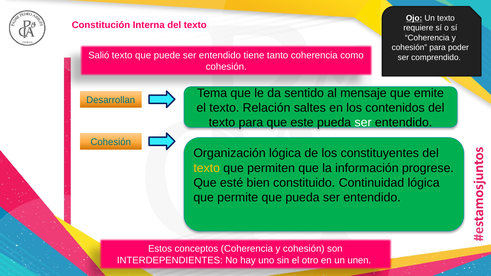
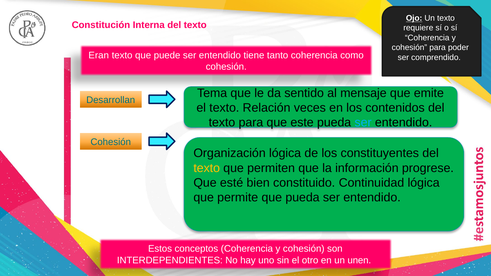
Salió: Salió -> Eran
saltes: saltes -> veces
ser at (363, 123) colour: white -> light blue
